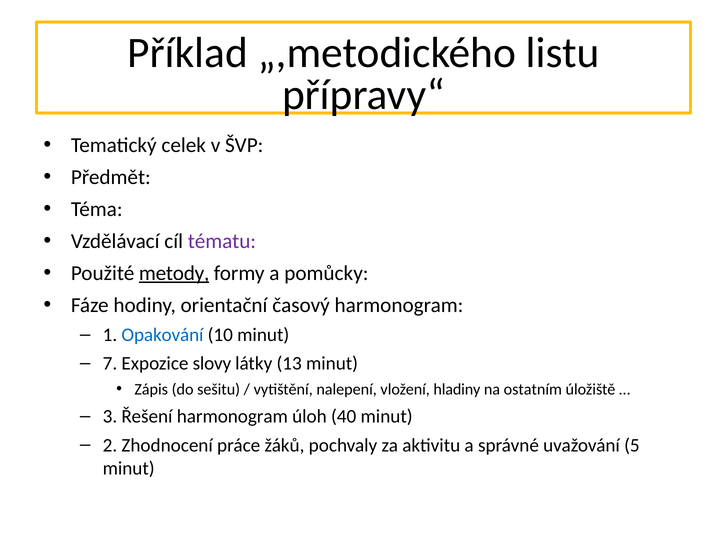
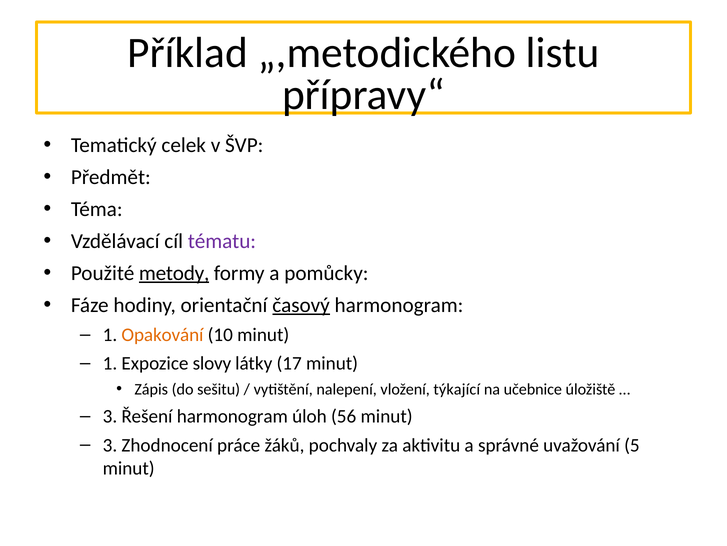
časový underline: none -> present
Opakování colour: blue -> orange
7 at (110, 363): 7 -> 1
13: 13 -> 17
hladiny: hladiny -> týkající
ostatním: ostatním -> učebnice
40: 40 -> 56
2 at (110, 445): 2 -> 3
